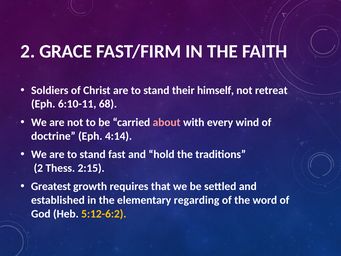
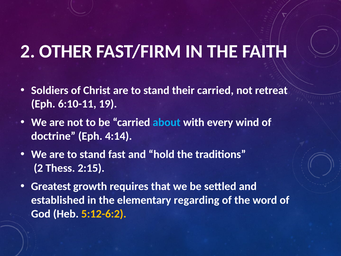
GRACE: GRACE -> OTHER
their himself: himself -> carried
68: 68 -> 19
about colour: pink -> light blue
